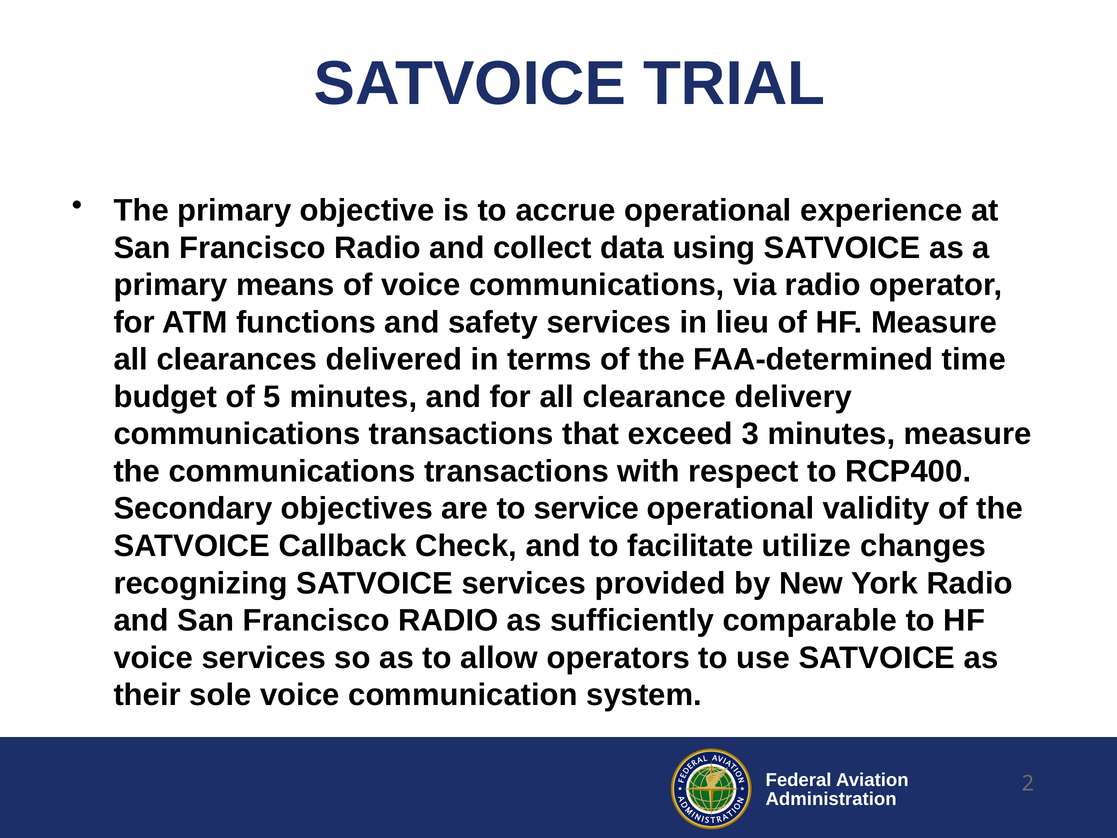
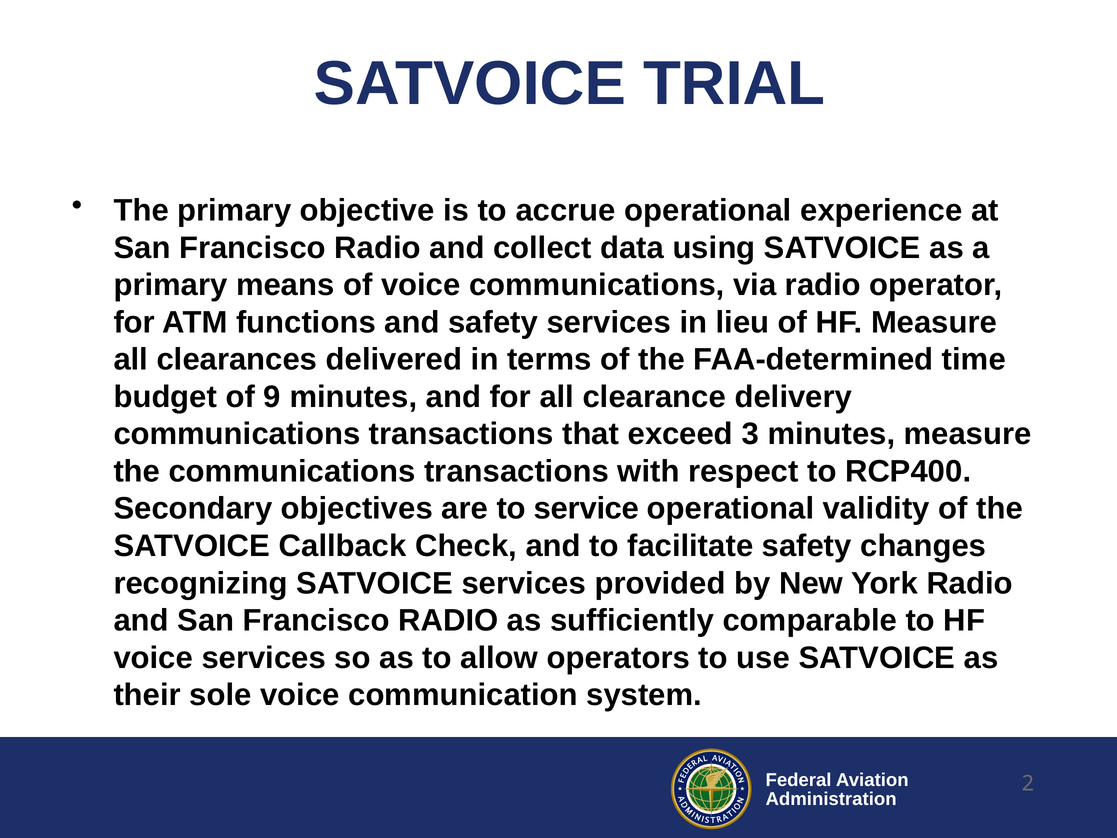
5: 5 -> 9
facilitate utilize: utilize -> safety
